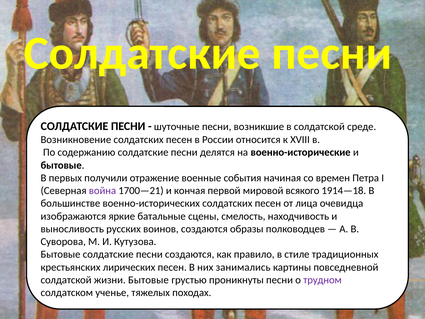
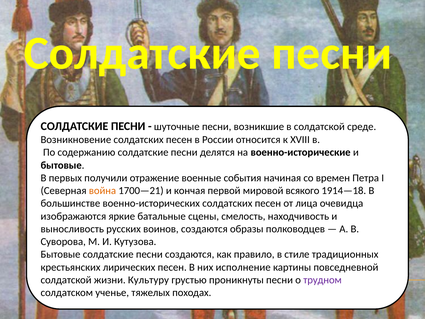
война colour: purple -> orange
занимались: занимались -> исполнение
жизни Бытовые: Бытовые -> Культуру
